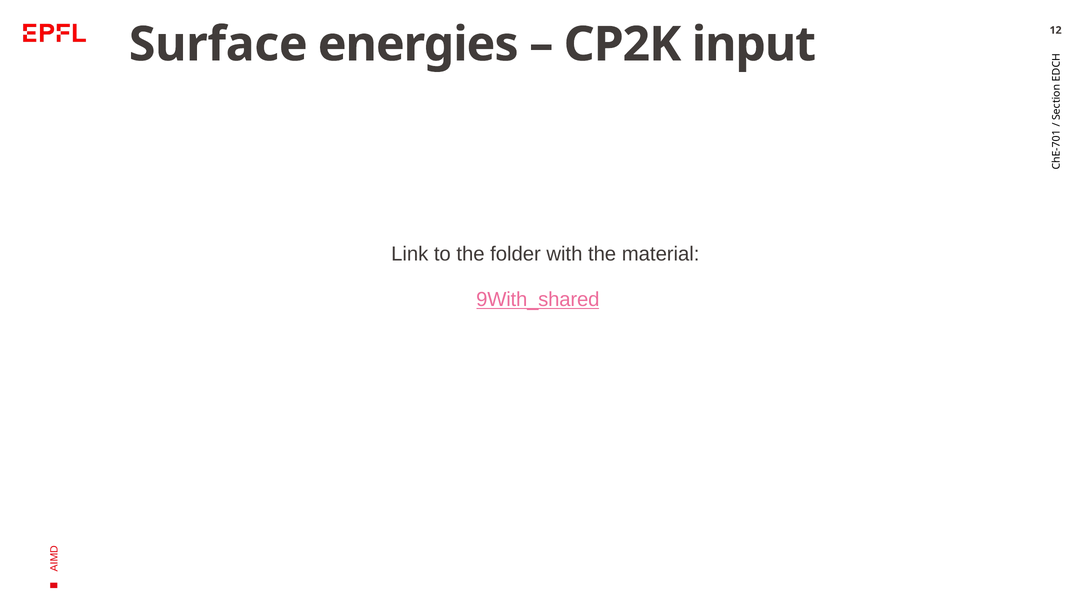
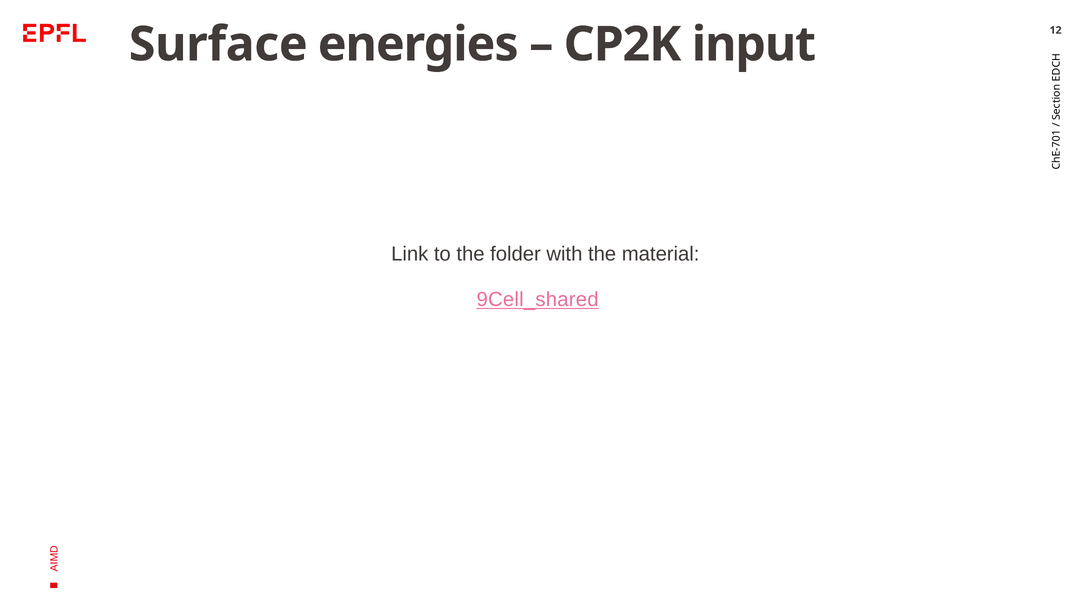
9With_shared: 9With_shared -> 9Cell_shared
